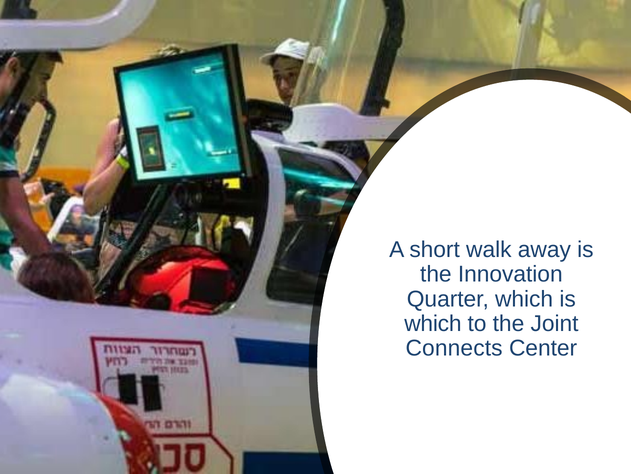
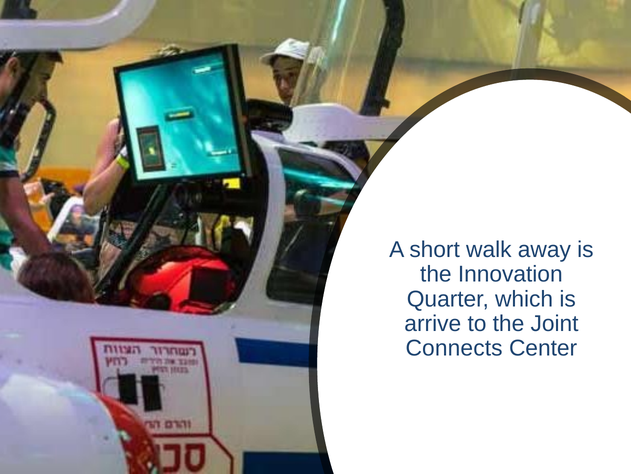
which at (433, 323): which -> arrive
